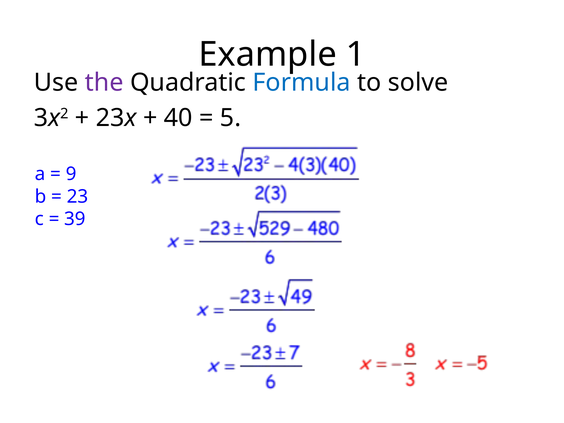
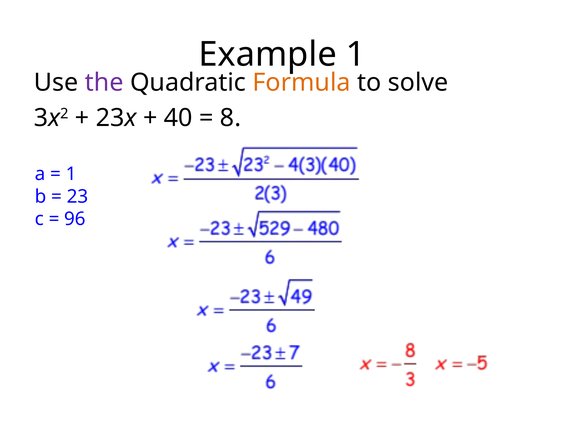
Formula colour: blue -> orange
5: 5 -> 8
9 at (71, 174): 9 -> 1
39: 39 -> 96
